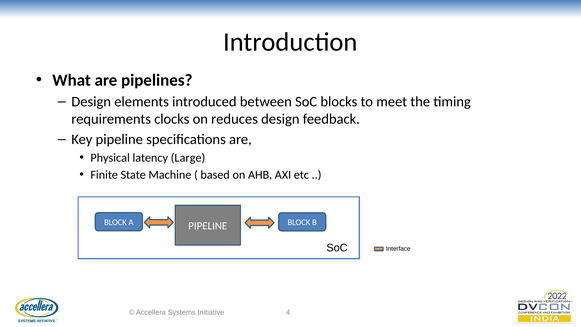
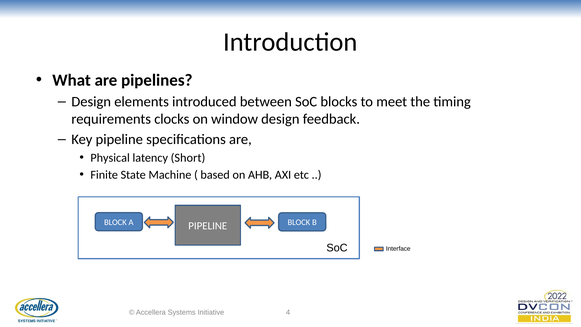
reduces: reduces -> window
Large: Large -> Short
